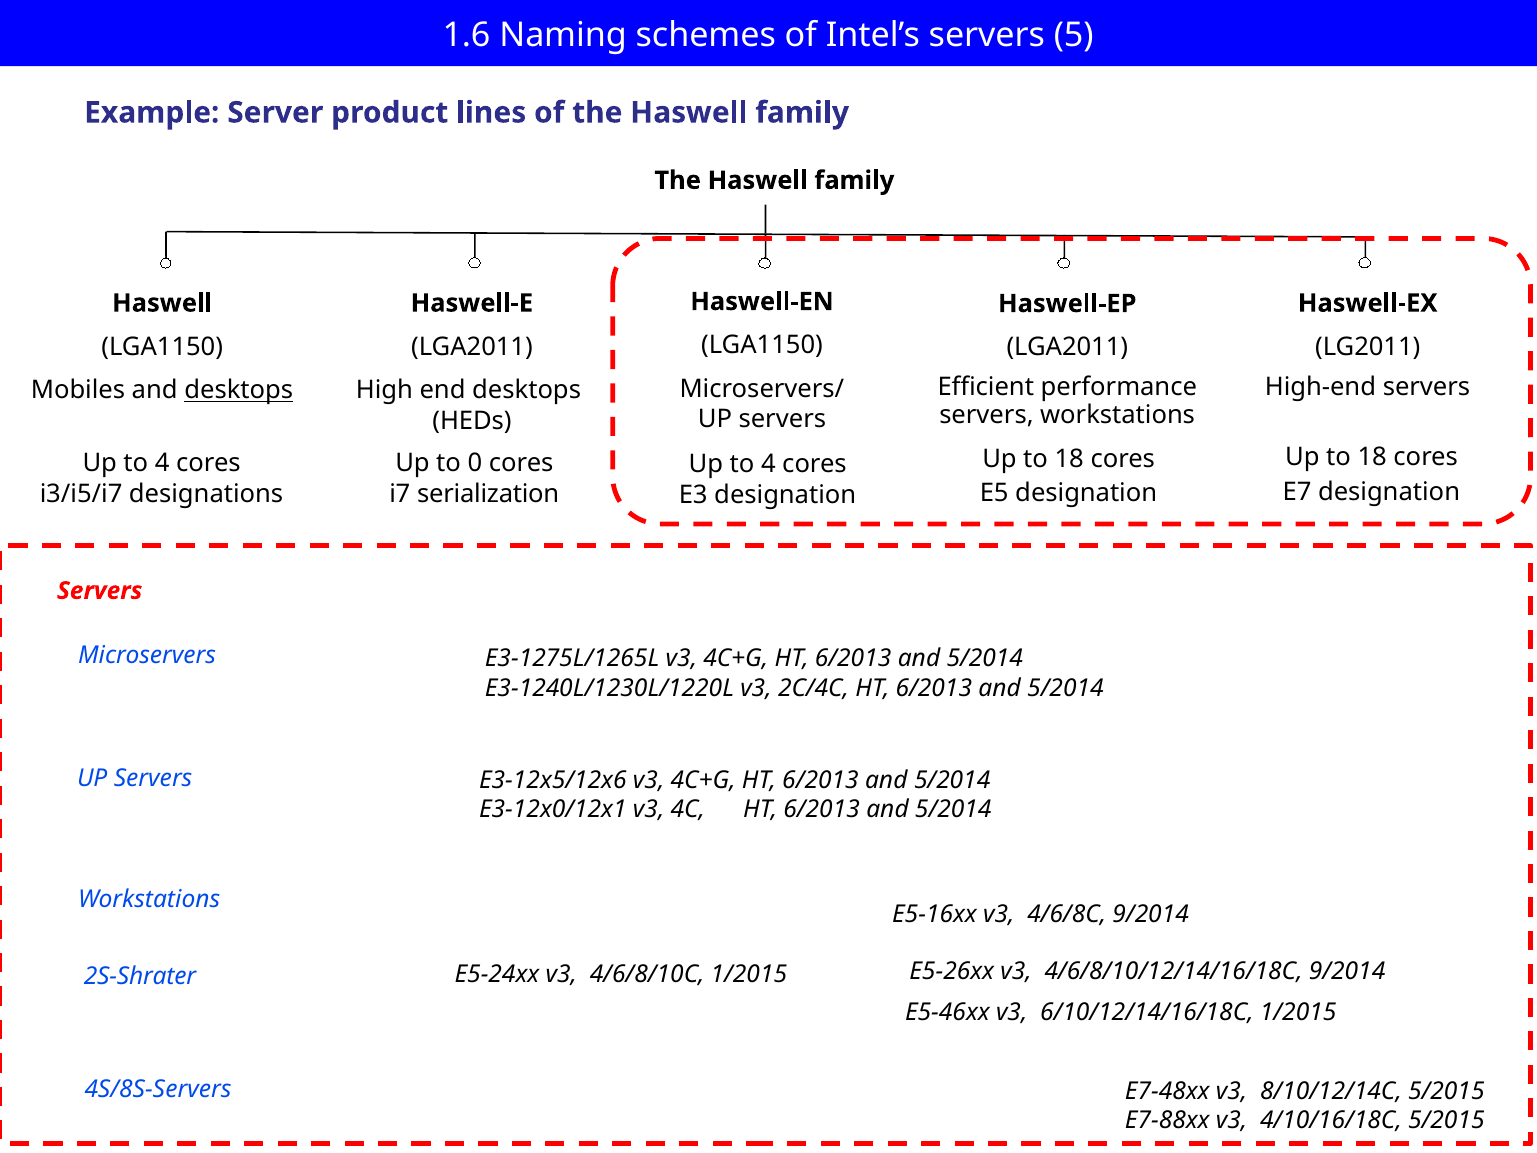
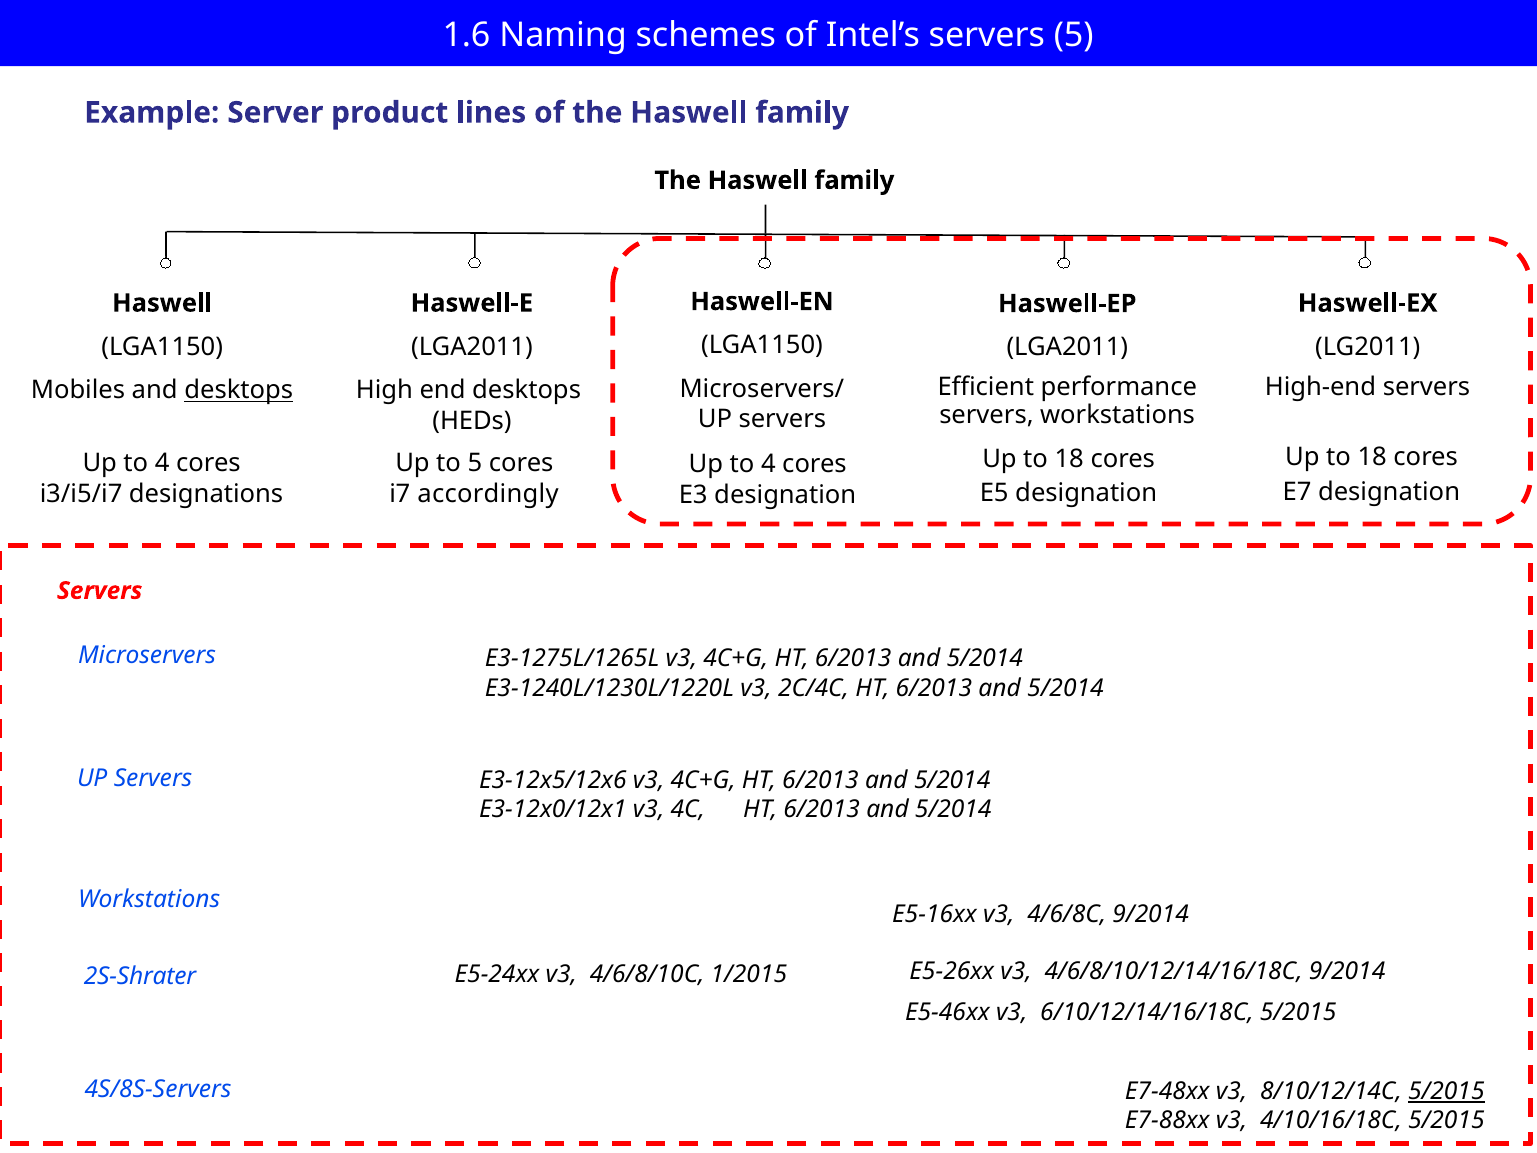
to 0: 0 -> 5
serialization: serialization -> accordingly
6/10/12/14/16/18C 1/2015: 1/2015 -> 5/2015
5/2015 at (1446, 1091) underline: none -> present
